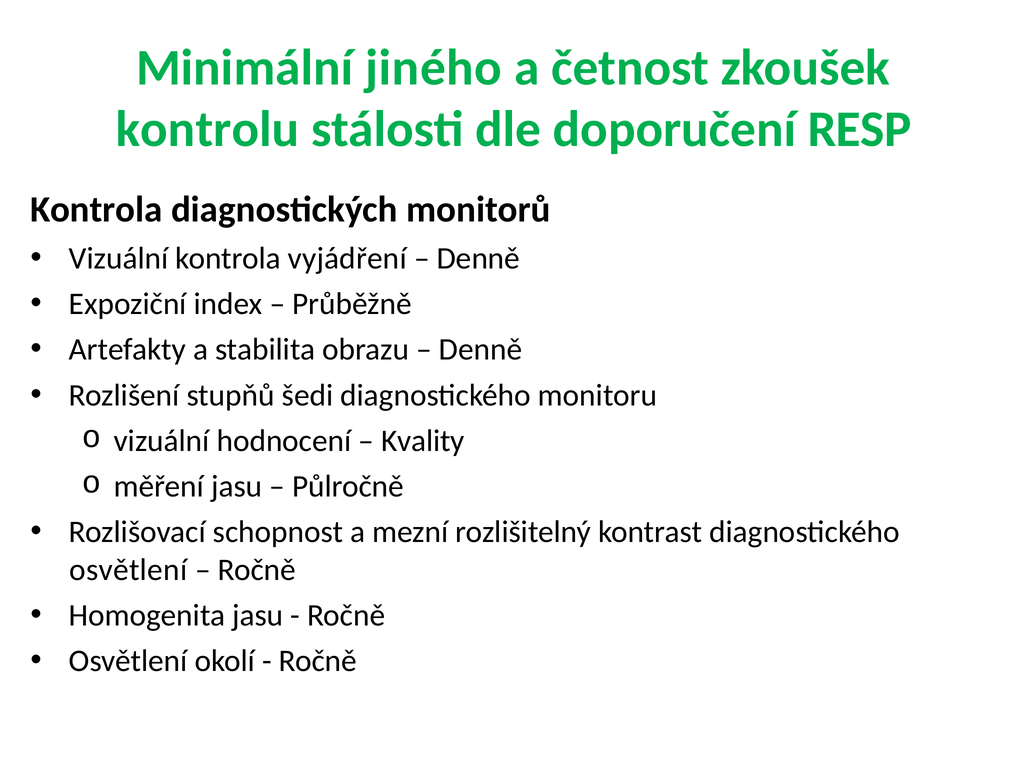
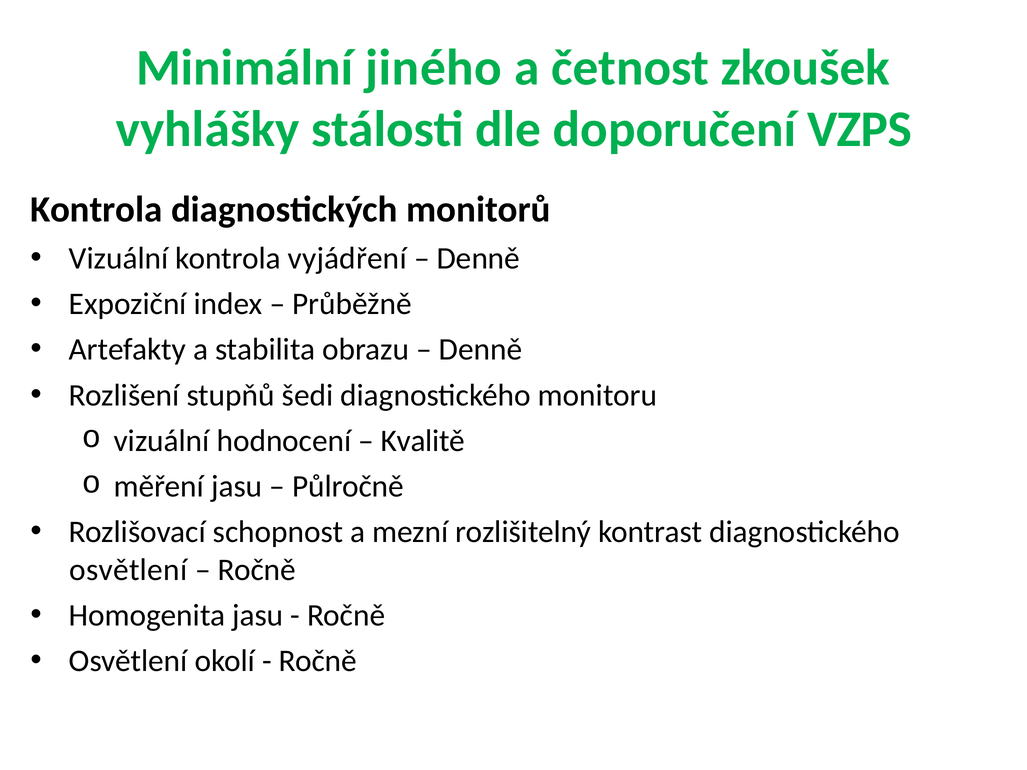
kontrolu: kontrolu -> vyhlášky
RESP: RESP -> VZPS
Kvality: Kvality -> Kvalitě
